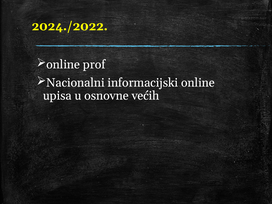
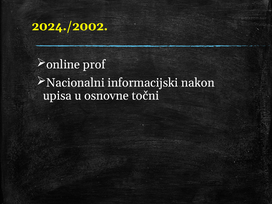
2024./2022: 2024./2022 -> 2024./2002
informacijski online: online -> nakon
većih: većih -> točni
